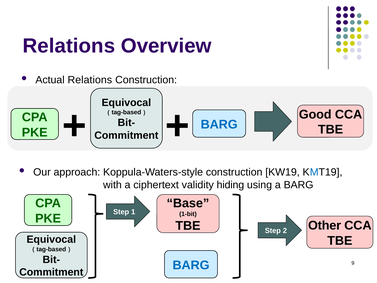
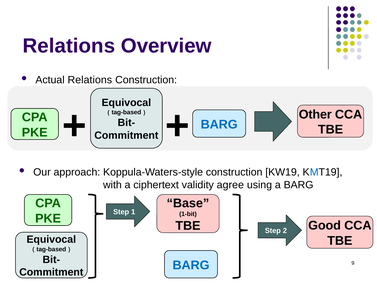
Good: Good -> Other
hiding: hiding -> agree
Other: Other -> Good
